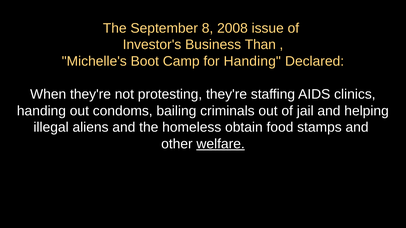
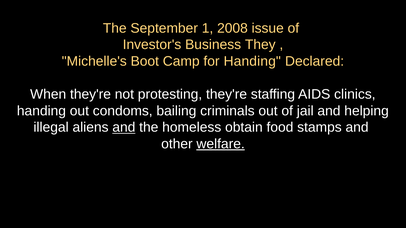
8: 8 -> 1
Than: Than -> They
and at (124, 128) underline: none -> present
